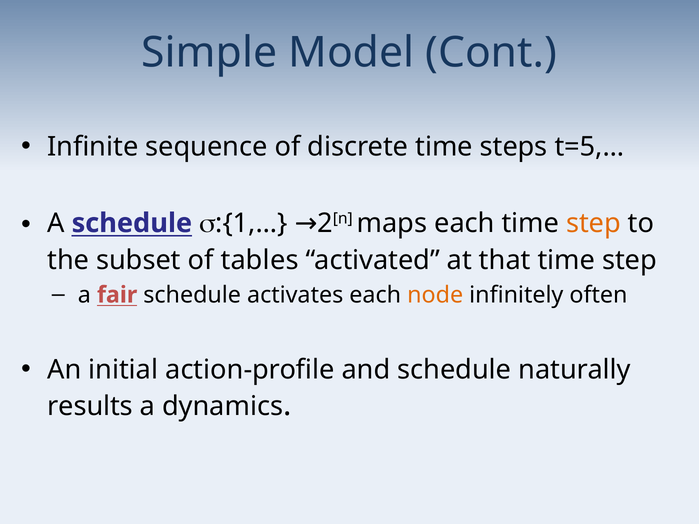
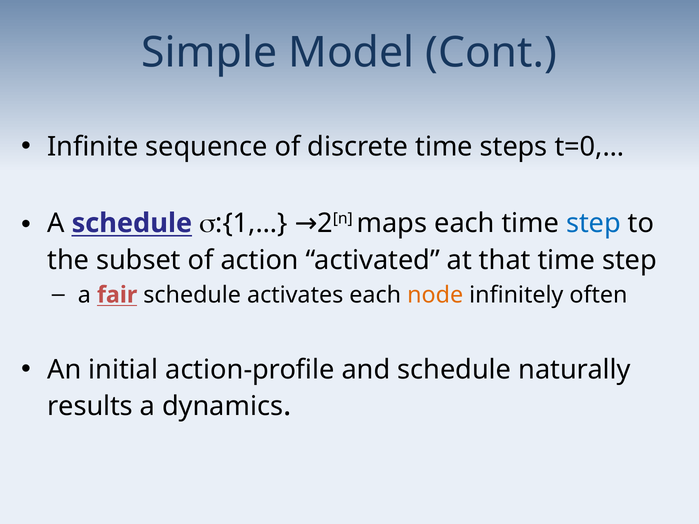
t=5,…: t=5,… -> t=0,…
step at (594, 223) colour: orange -> blue
tables: tables -> action
